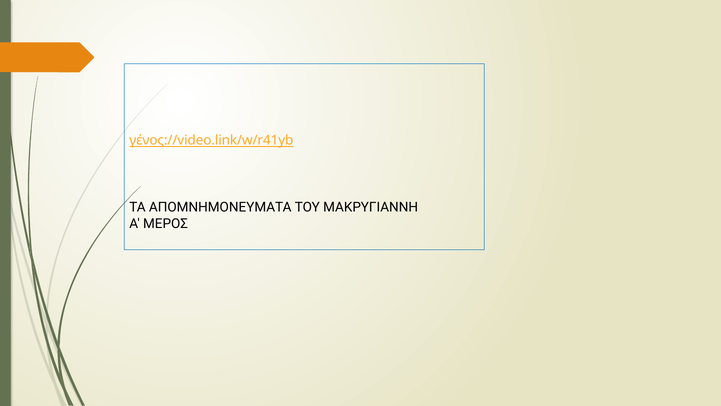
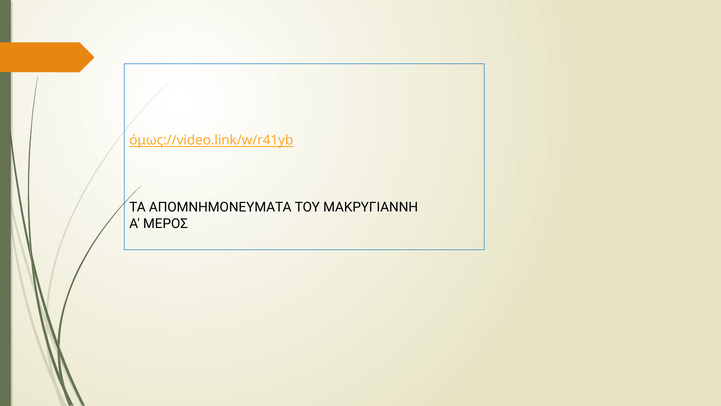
γένος://video.link/w/r41yb: γένος://video.link/w/r41yb -> όμως://video.link/w/r41yb
